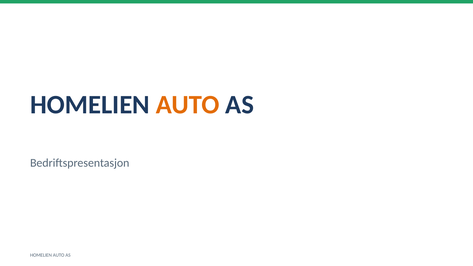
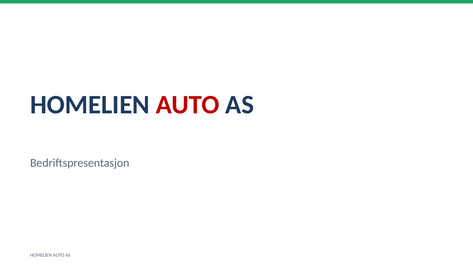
AUTO at (188, 105) colour: orange -> red
